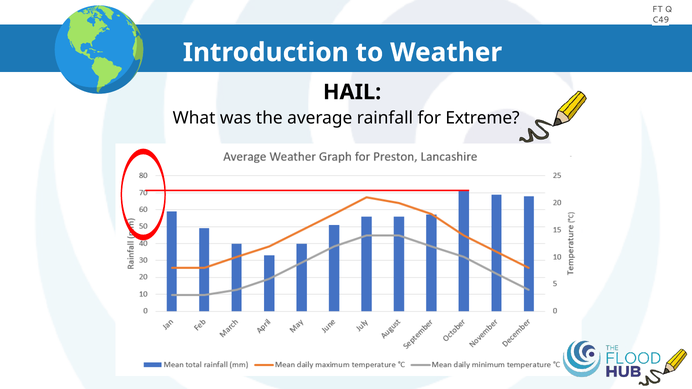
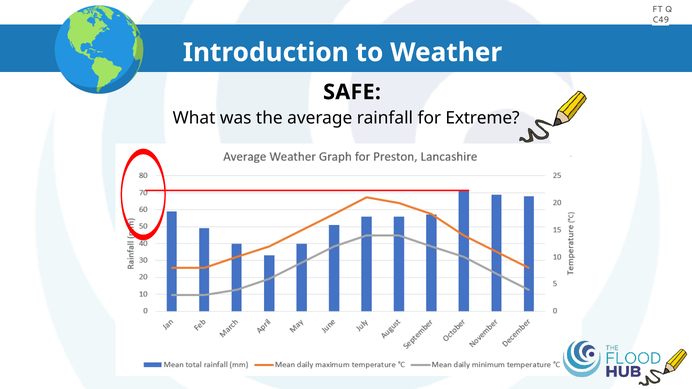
HAIL: HAIL -> SAFE
